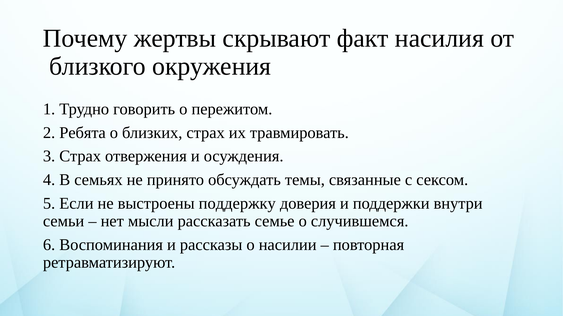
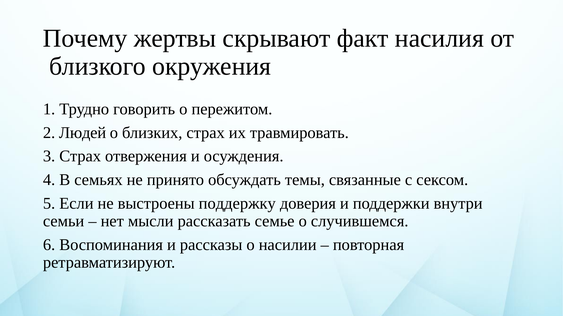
Ребята: Ребята -> Людей
